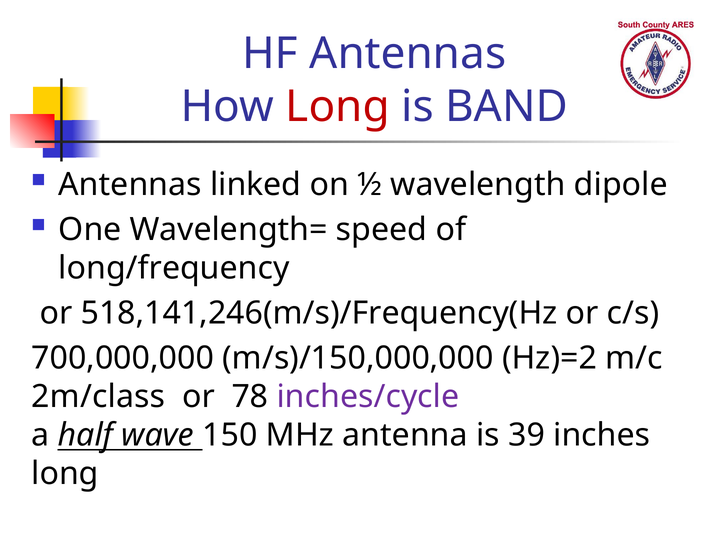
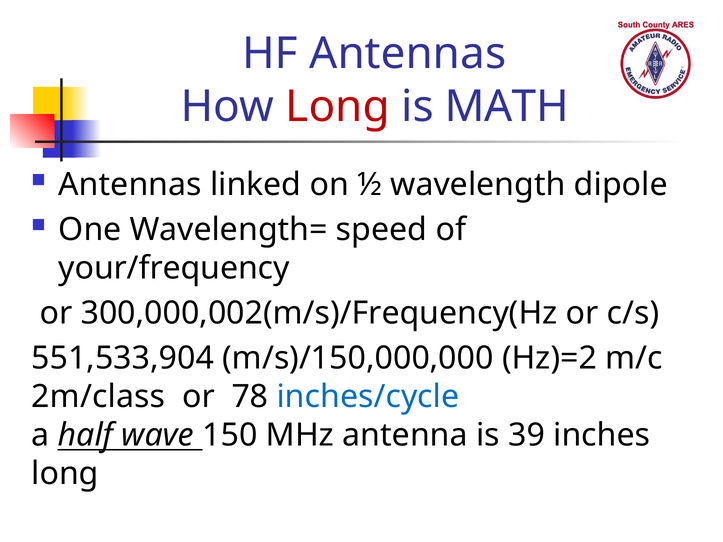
BAND: BAND -> MATH
long/frequency: long/frequency -> your/frequency
518,141,246(m/s)/Frequency(Hz: 518,141,246(m/s)/Frequency(Hz -> 300,000,002(m/s)/Frequency(Hz
700,000,000: 700,000,000 -> 551,533,904
inches/cycle colour: purple -> blue
